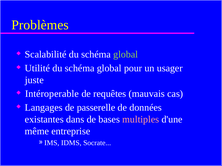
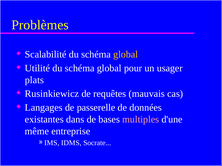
global at (126, 55) colour: light green -> yellow
juste: juste -> plats
Intéroperable: Intéroperable -> Rusinkiewicz
